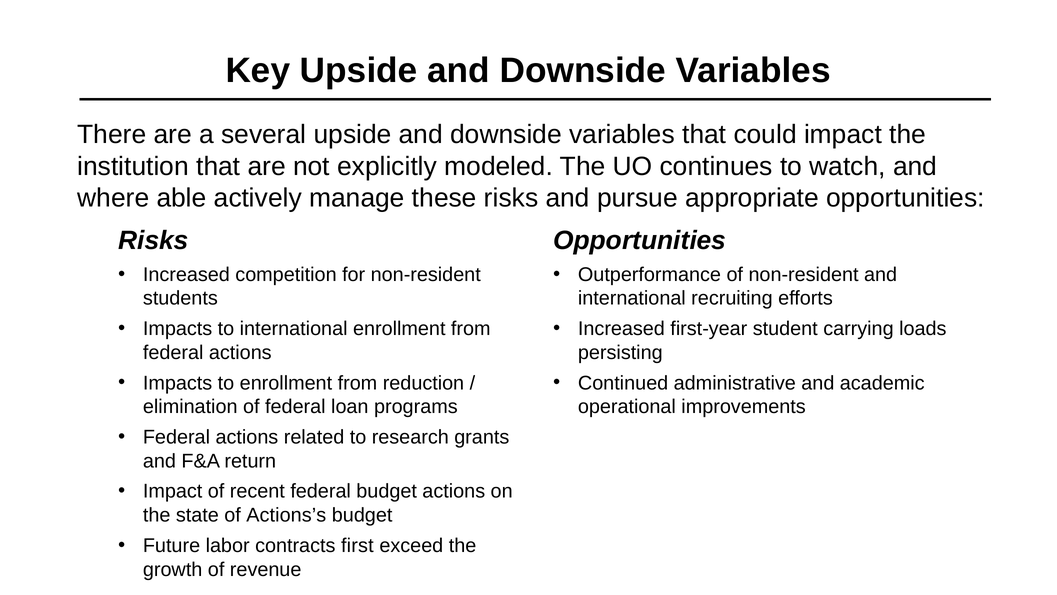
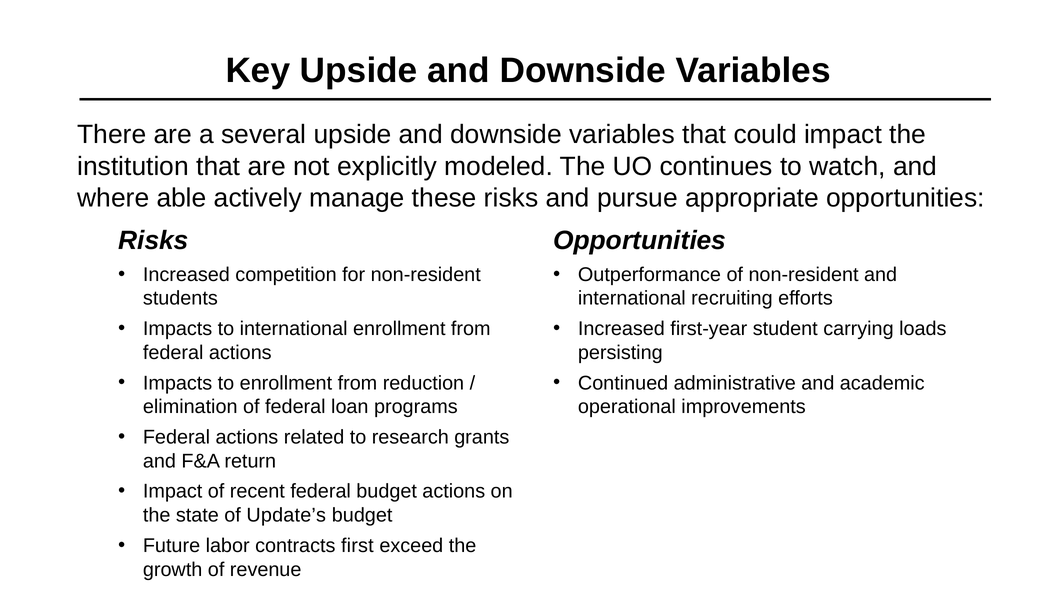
Actions’s: Actions’s -> Update’s
